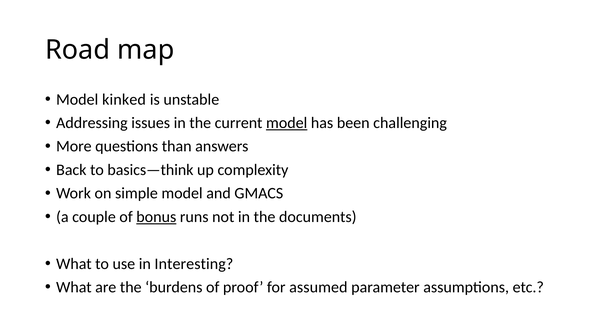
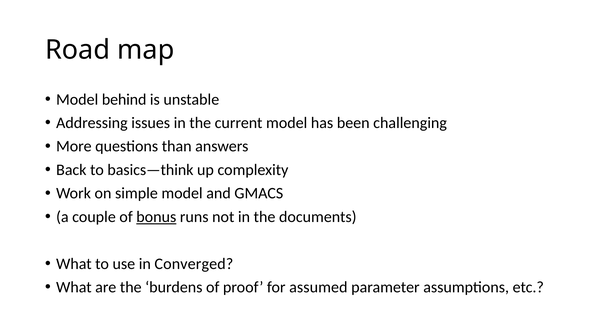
kinked: kinked -> behind
model at (287, 123) underline: present -> none
Interesting: Interesting -> Converged
